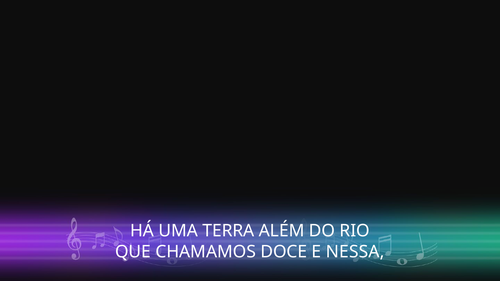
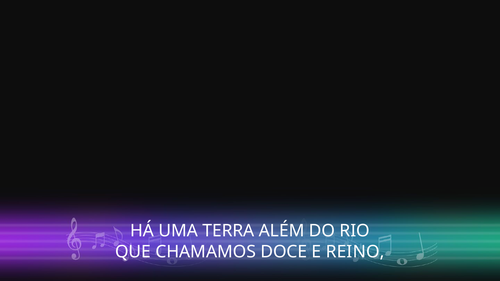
NESSA: NESSA -> REINO
